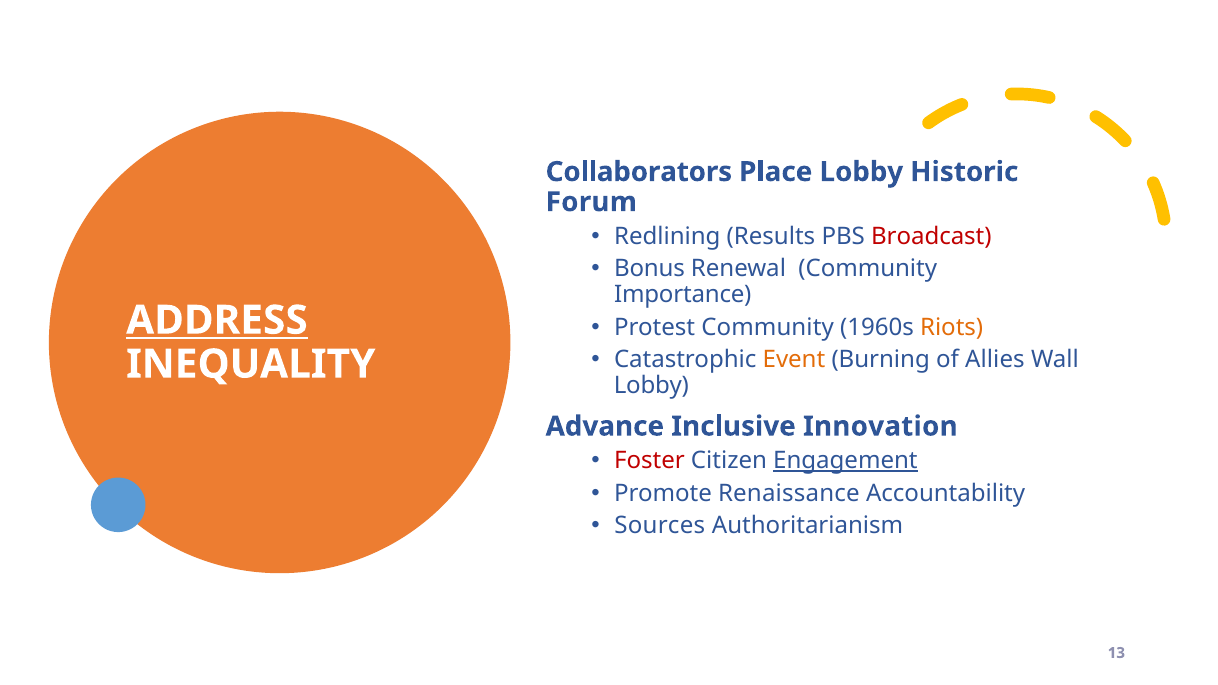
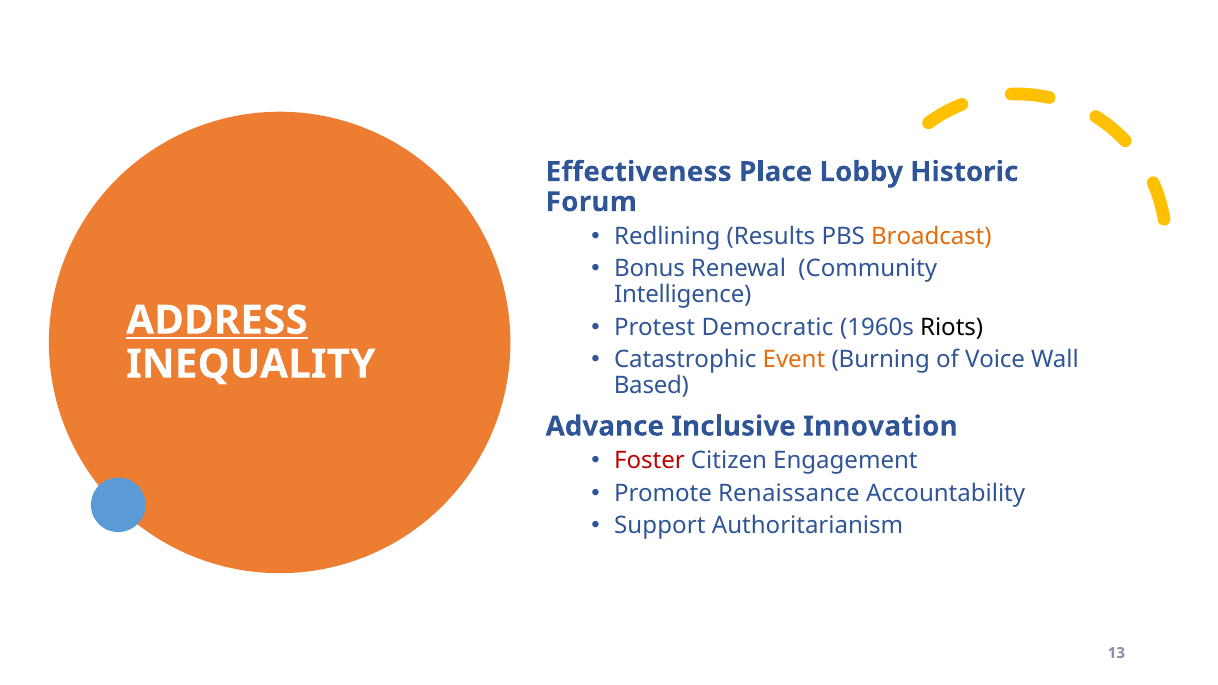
Collaborators: Collaborators -> Effectiveness
Broadcast colour: red -> orange
Importance: Importance -> Intelligence
Protest Community: Community -> Democratic
Riots colour: orange -> black
Allies: Allies -> Voice
Lobby at (651, 386): Lobby -> Based
Engagement underline: present -> none
Sources: Sources -> Support
